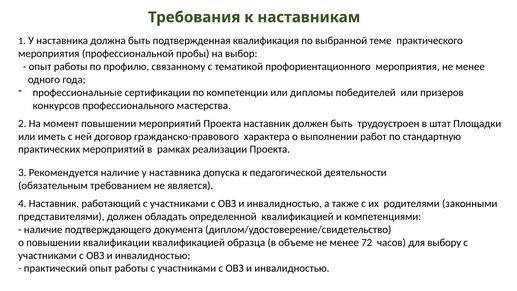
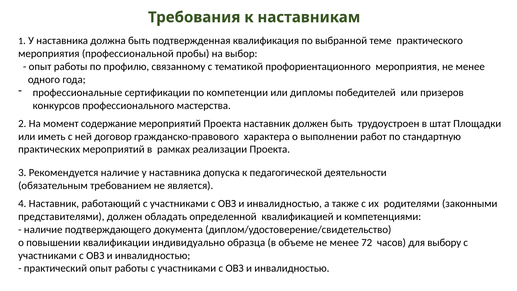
момент повышении: повышении -> содержание
квалификации квалификацией: квалификацией -> индивидуально
